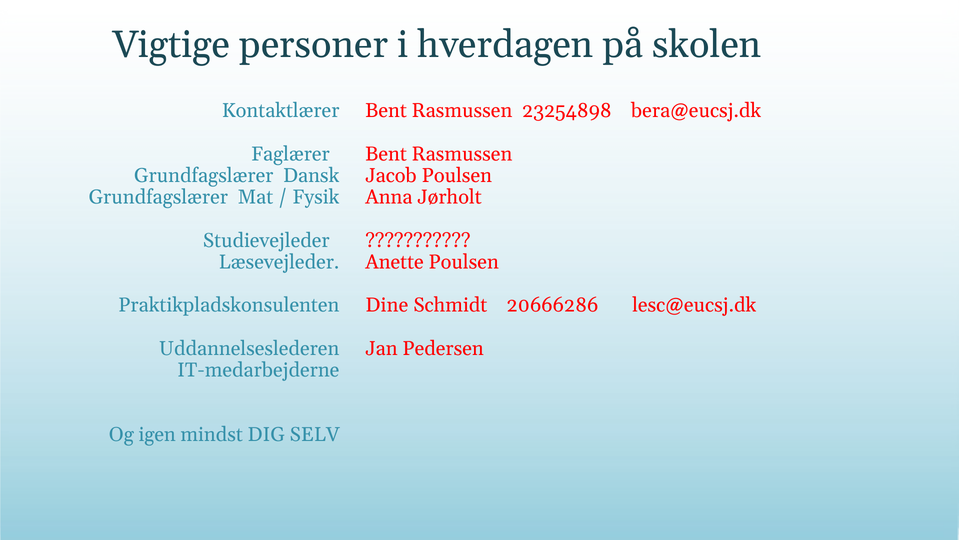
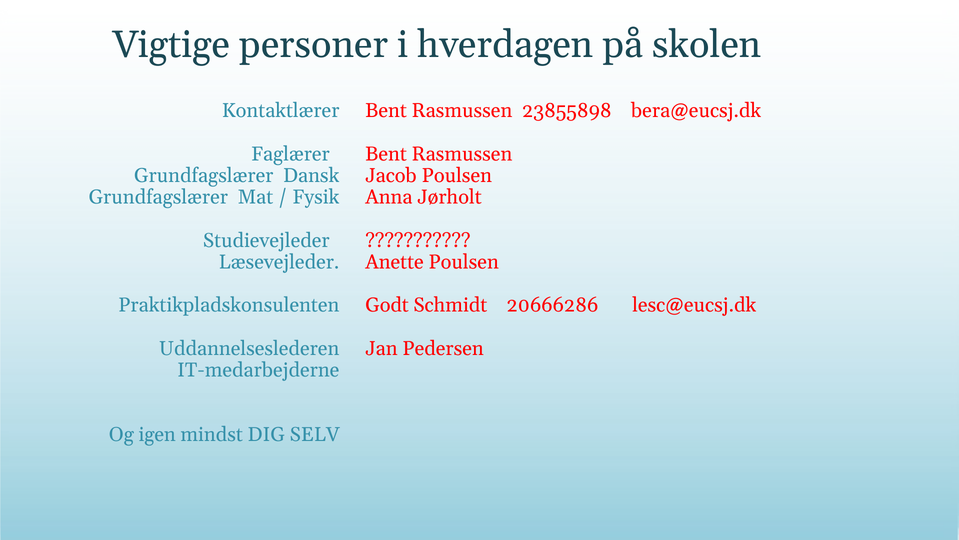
23254898: 23254898 -> 23855898
Dine: Dine -> Godt
